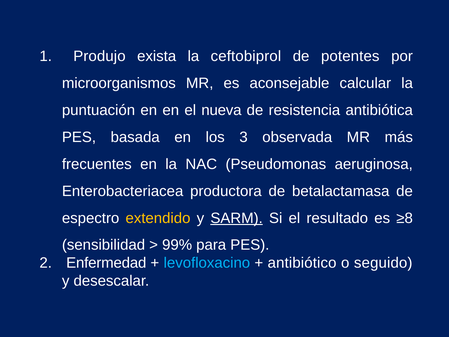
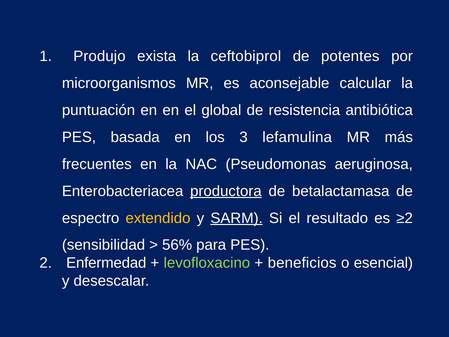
nueva: nueva -> global
observada: observada -> lefamulina
productora underline: none -> present
≥8: ≥8 -> ≥2
99%: 99% -> 56%
levofloxacino colour: light blue -> light green
antibiótico: antibiótico -> beneficios
seguido: seguido -> esencial
